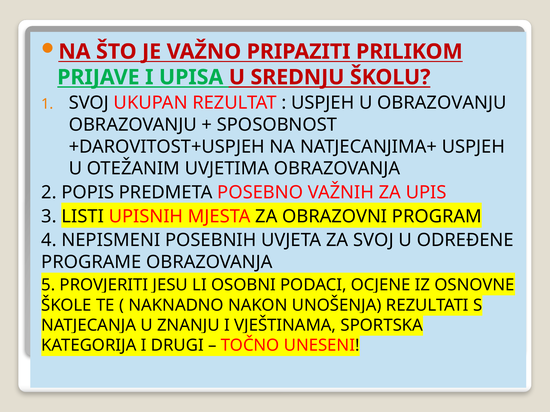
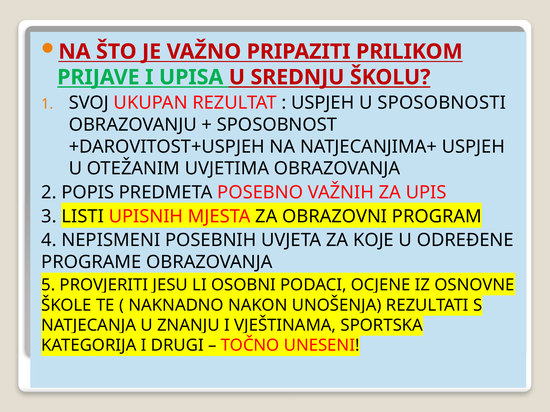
U OBRAZOVANJU: OBRAZOVANJU -> SPOSOBNOSTI
ZA SVOJ: SVOJ -> KOJE
